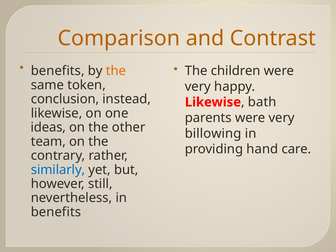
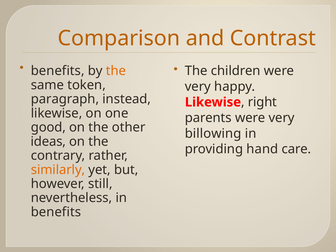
conclusion: conclusion -> paragraph
bath: bath -> right
ideas: ideas -> good
team: team -> ideas
similarly colour: blue -> orange
